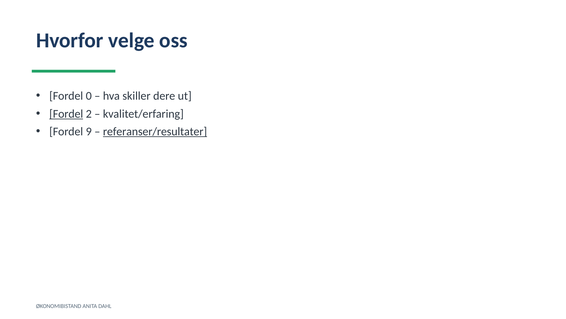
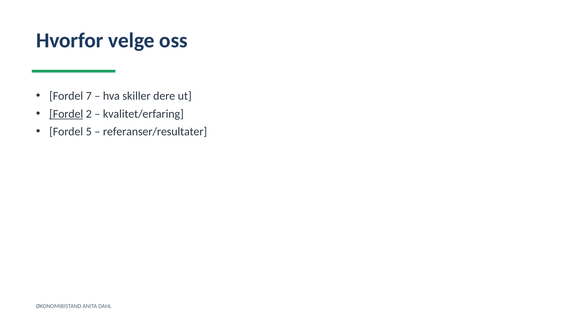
0: 0 -> 7
9: 9 -> 5
referanser/resultater underline: present -> none
